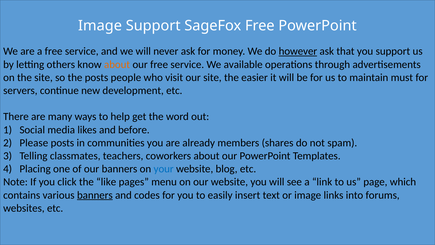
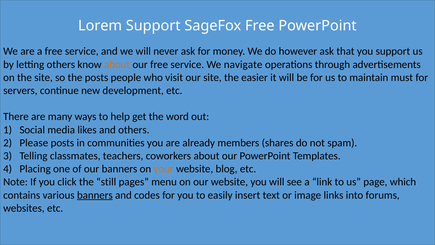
Image at (100, 26): Image -> Lorem
however underline: present -> none
available: available -> navigate
and before: before -> others
your colour: blue -> orange
like: like -> still
